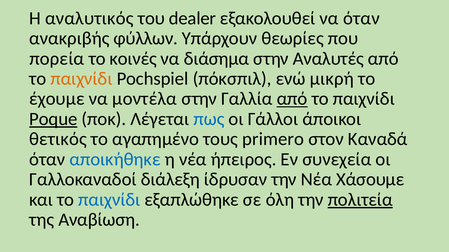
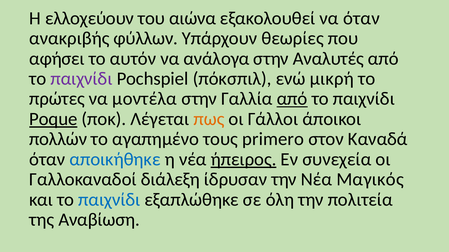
αναλυτικός: αναλυτικός -> ελλοχεύουν
dealer: dealer -> αιώνα
πορεία: πορεία -> αφήσει
κοινές: κοινές -> αυτόν
διάσημα: διάσημα -> ανάλογα
παιχνίδι at (81, 79) colour: orange -> purple
έχουμε: έχουμε -> πρώτες
πως colour: blue -> orange
θετικός: θετικός -> πολλών
ήπειρος underline: none -> present
Χάσουμε: Χάσουμε -> Μαγικός
πολιτεία underline: present -> none
